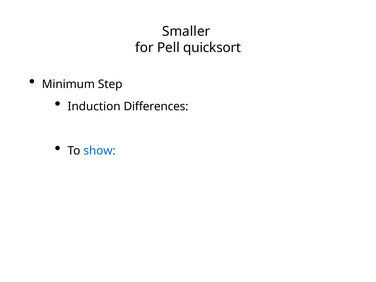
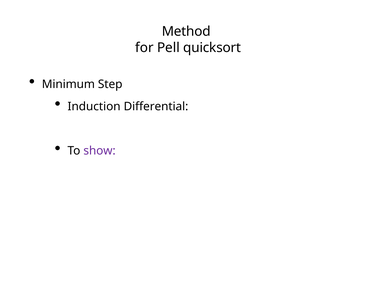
Smaller: Smaller -> Method
Differences: Differences -> Differential
show colour: blue -> purple
